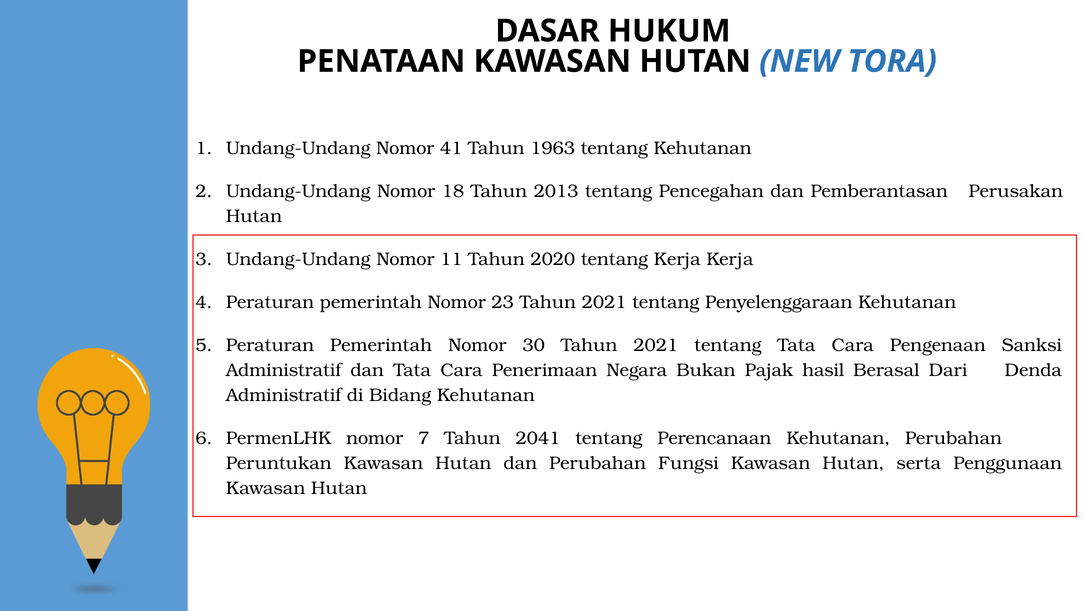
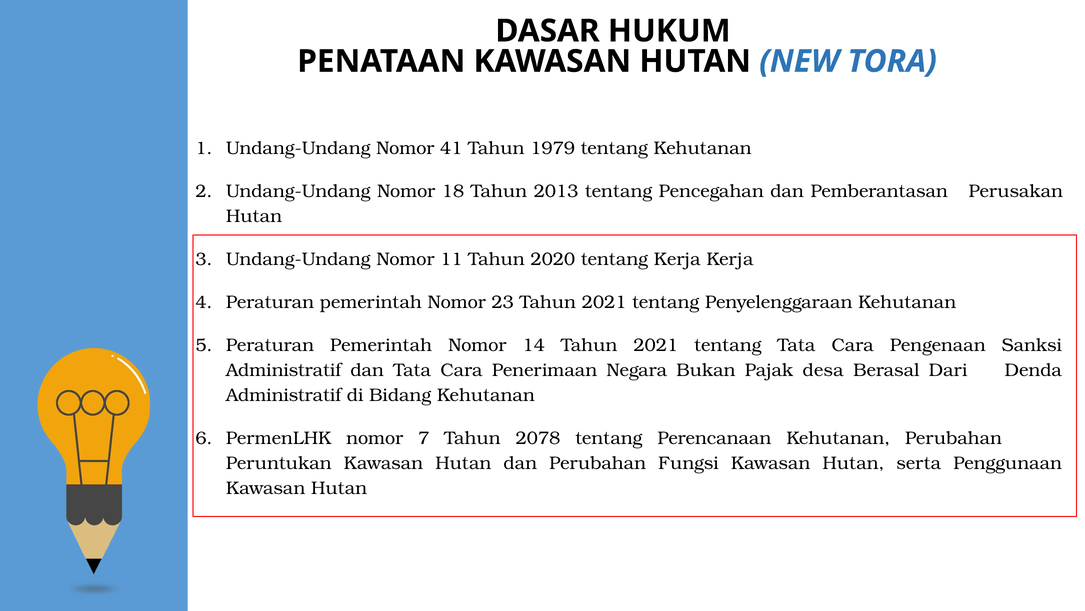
1963: 1963 -> 1979
30: 30 -> 14
hasil: hasil -> desa
2041: 2041 -> 2078
